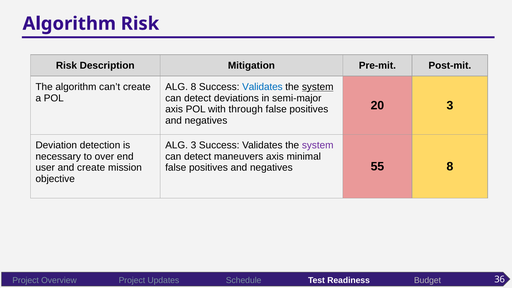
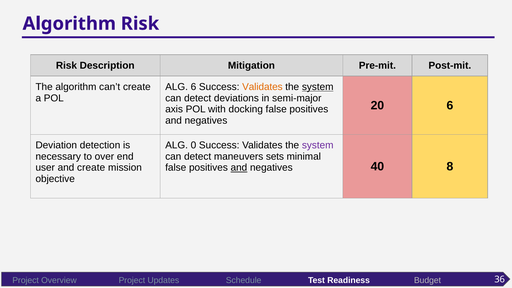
ALG 8: 8 -> 6
Validates at (262, 87) colour: blue -> orange
20 3: 3 -> 6
through: through -> docking
ALG 3: 3 -> 0
maneuvers axis: axis -> sets
and at (239, 168) underline: none -> present
55: 55 -> 40
